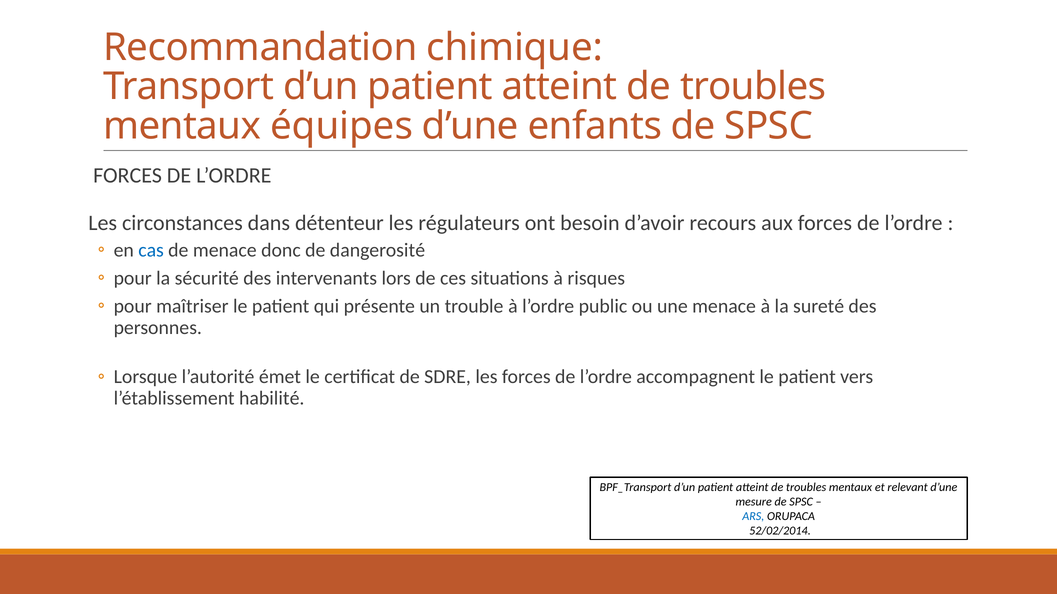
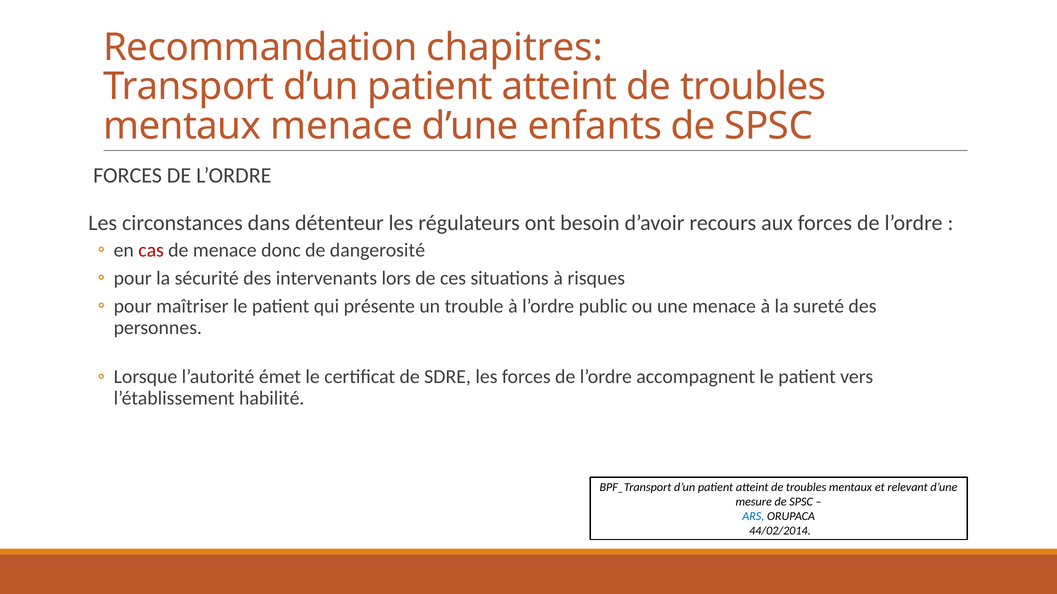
chimique: chimique -> chapitres
mentaux équipes: équipes -> menace
cas colour: blue -> red
52/02/2014: 52/02/2014 -> 44/02/2014
